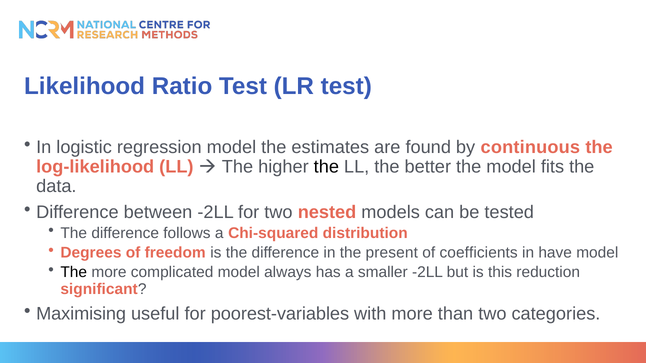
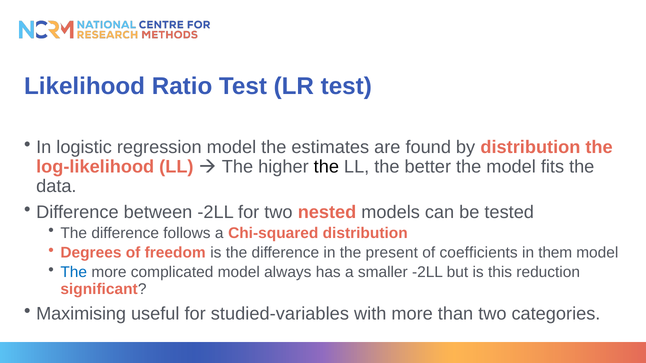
by continuous: continuous -> distribution
have: have -> them
The at (74, 273) colour: black -> blue
poorest-variables: poorest-variables -> studied-variables
